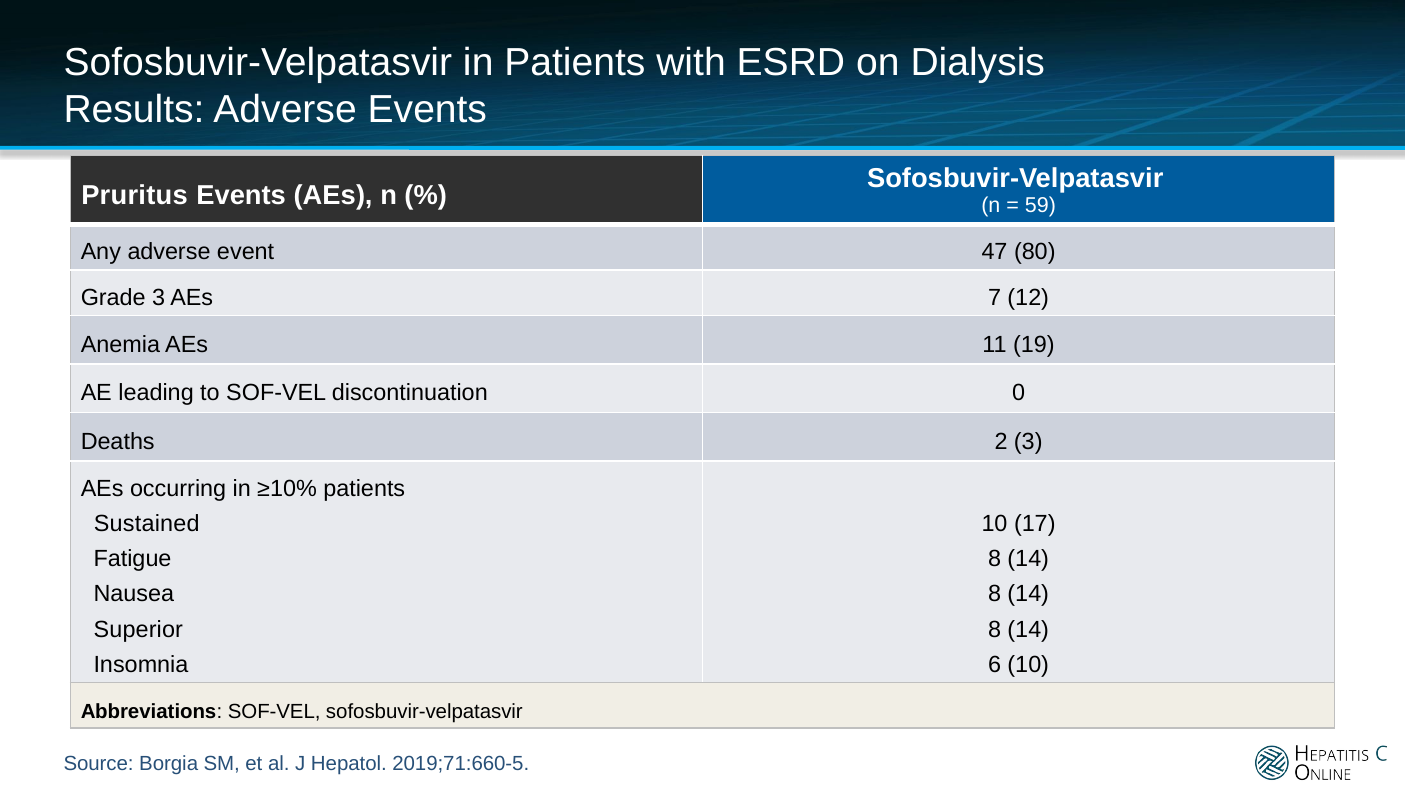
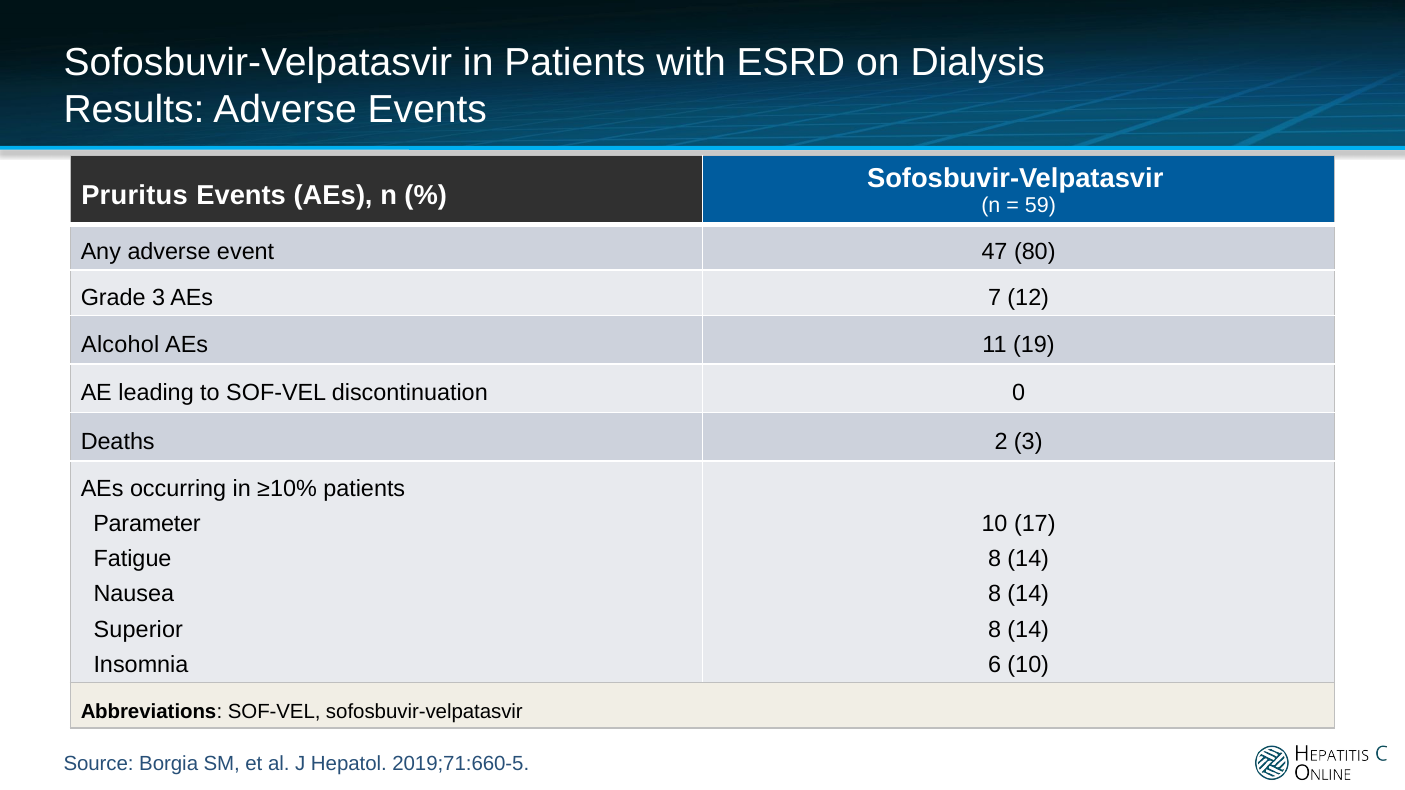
Anemia: Anemia -> Alcohol
Sustained: Sustained -> Parameter
